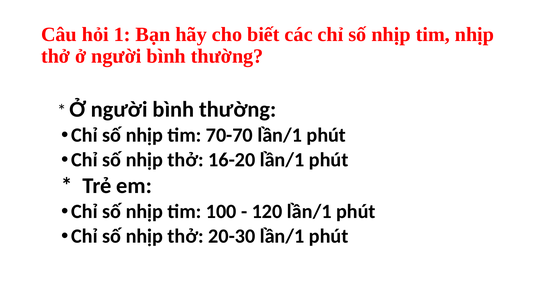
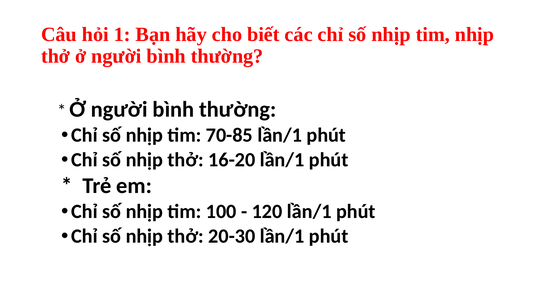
70-70: 70-70 -> 70-85
